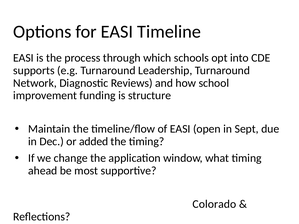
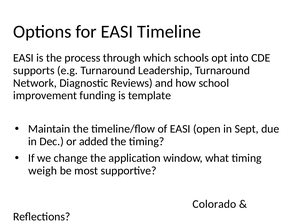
structure: structure -> template
ahead: ahead -> weigh
